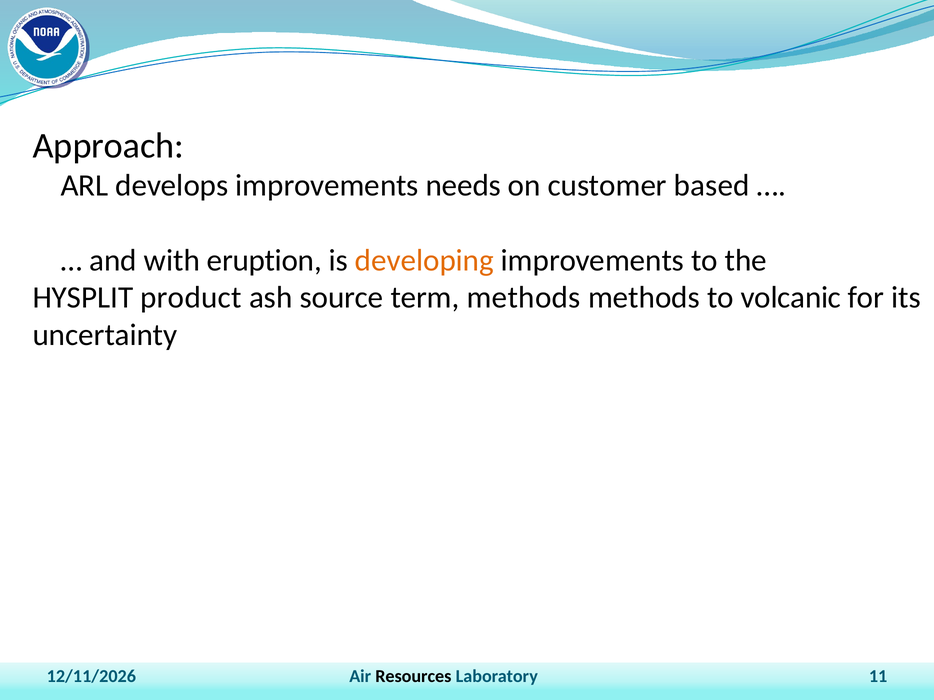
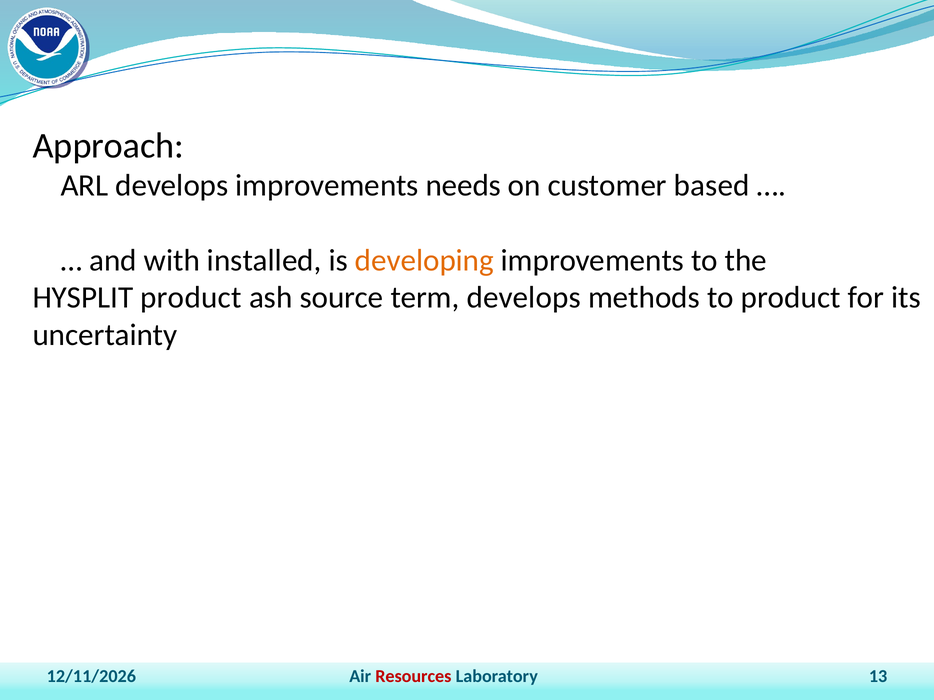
eruption: eruption -> installed
term methods: methods -> develops
to volcanic: volcanic -> product
Resources colour: black -> red
11: 11 -> 13
